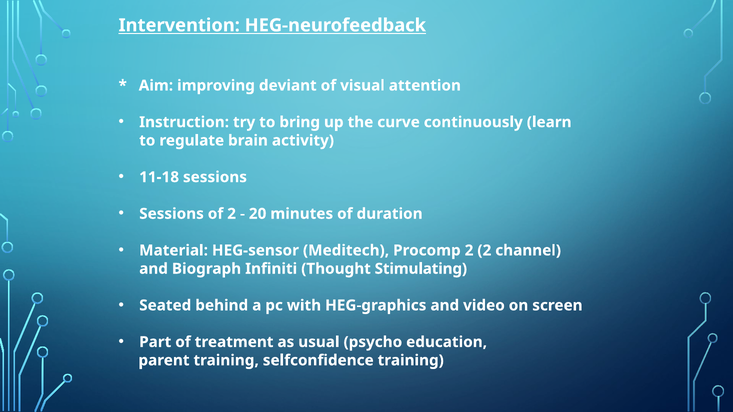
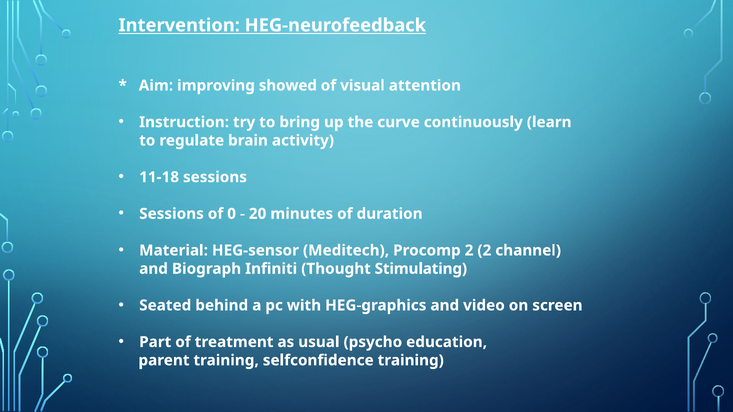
deviant: deviant -> showed
of 2: 2 -> 0
